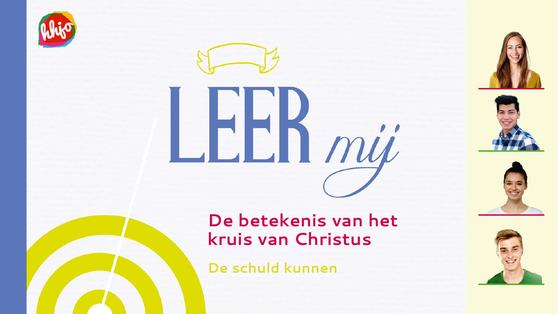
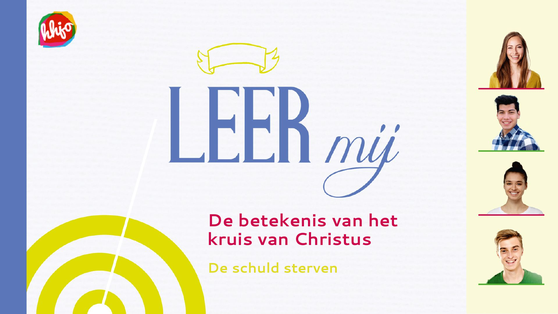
kunnen: kunnen -> sterven
